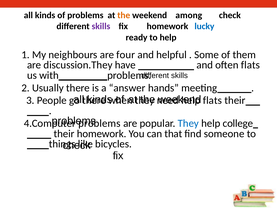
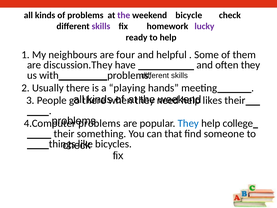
the at (124, 15) colour: orange -> purple
among: among -> bicycle
lucky colour: blue -> purple
often flats: flats -> they
answer: answer -> playing
flats at (212, 100): flats -> likes
their homework: homework -> something
